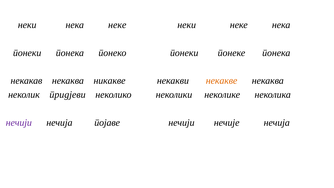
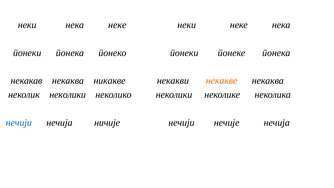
неколик придјеви: придјеви -> неколики
нечији at (19, 123) colour: purple -> blue
појаве: појаве -> ничије
